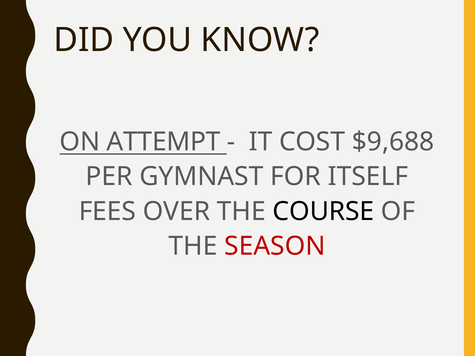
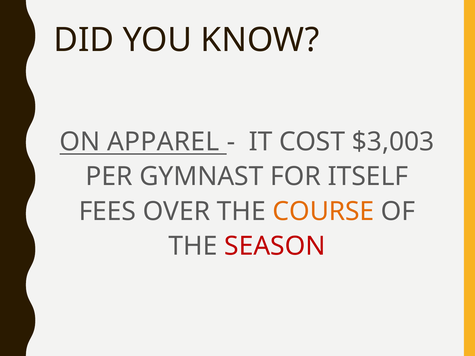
ATTEMPT: ATTEMPT -> APPAREL
$9,688: $9,688 -> $3,003
COURSE colour: black -> orange
